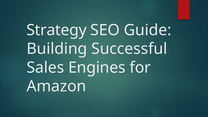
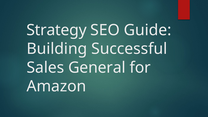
Engines: Engines -> General
